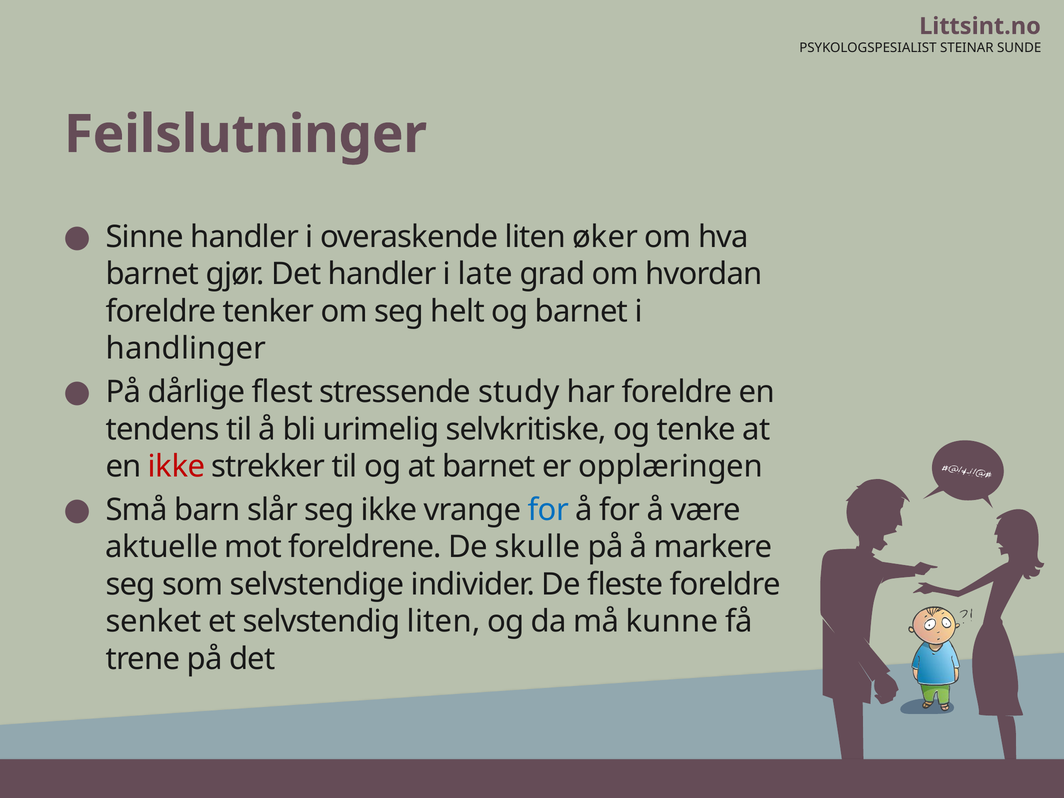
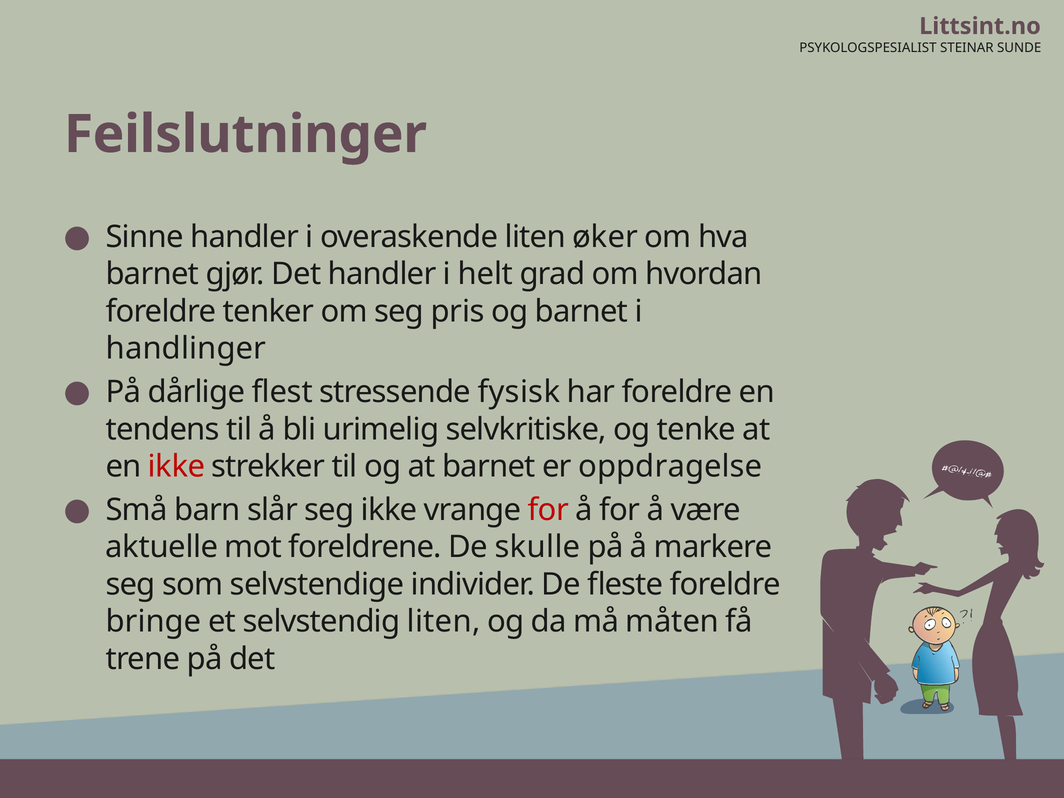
late: late -> helt
helt: helt -> pris
study: study -> fysisk
opplæringen: opplæringen -> oppdragelse
for at (548, 510) colour: blue -> red
senket: senket -> bringe
kunne: kunne -> måten
